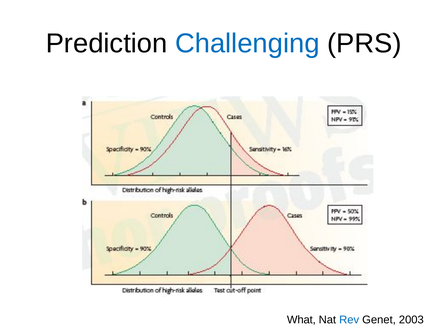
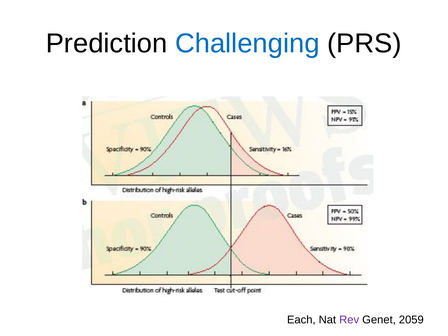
What: What -> Each
Rev colour: blue -> purple
2003: 2003 -> 2059
